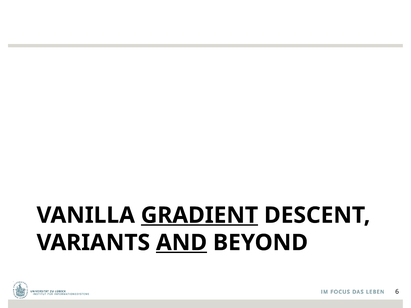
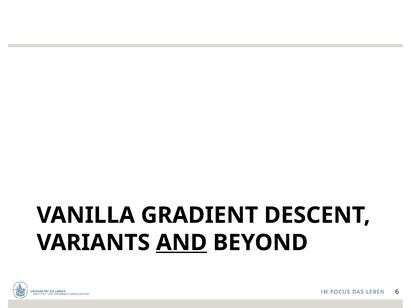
GRADIENT underline: present -> none
